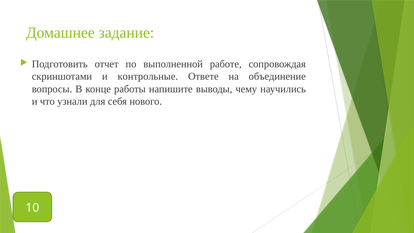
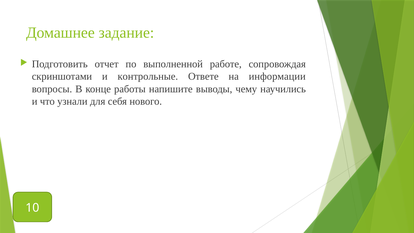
объединение: объединение -> информации
